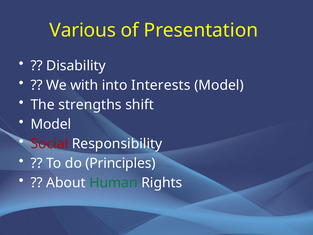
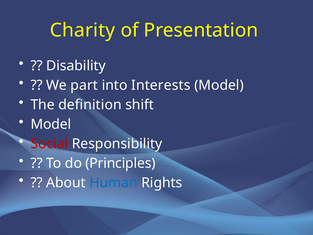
Various: Various -> Charity
with: with -> part
strengths: strengths -> definition
Human colour: green -> blue
